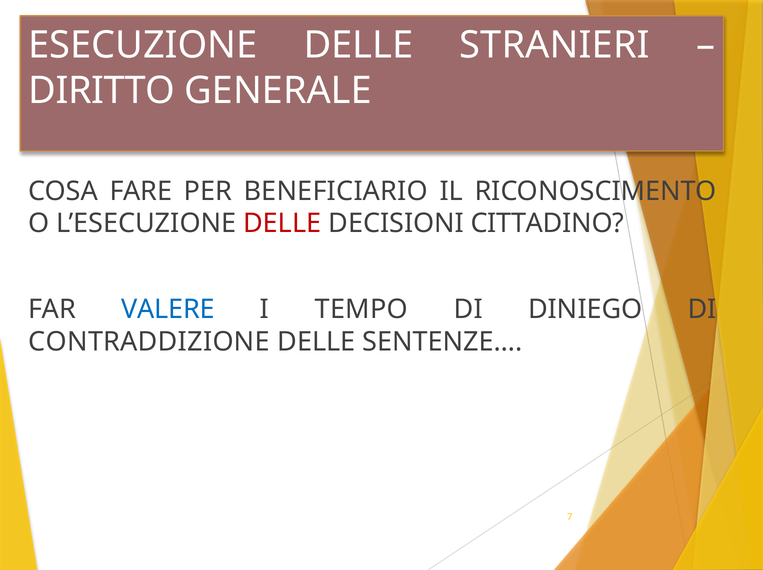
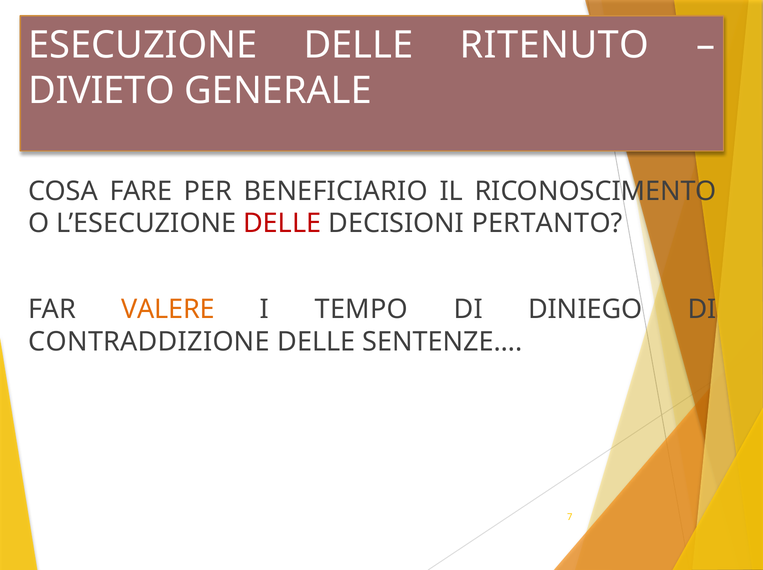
STRANIERI: STRANIERI -> RITENUTO
DIRITTO: DIRITTO -> DIVIETO
CITTADINO: CITTADINO -> PERTANTO
VALERE colour: blue -> orange
